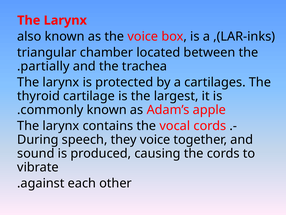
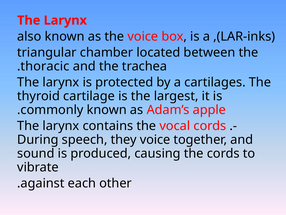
partially: partially -> thoracic
